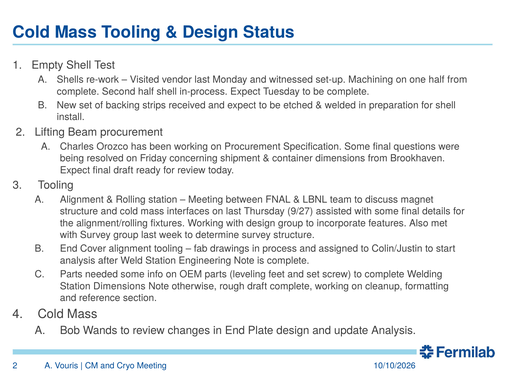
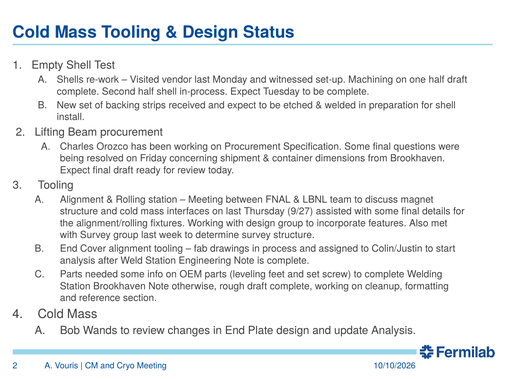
half from: from -> draft
Station Dimensions: Dimensions -> Brookhaven
